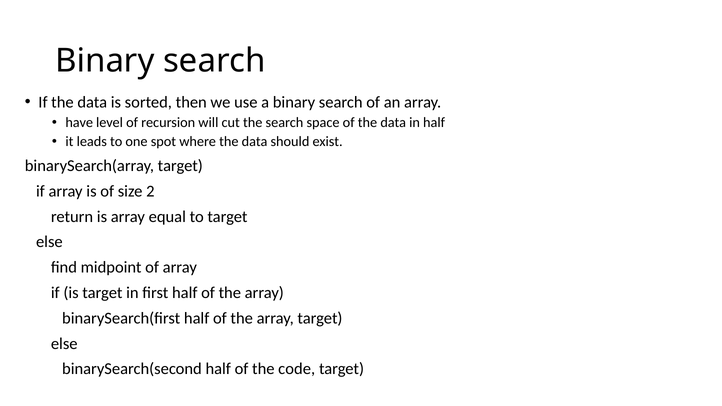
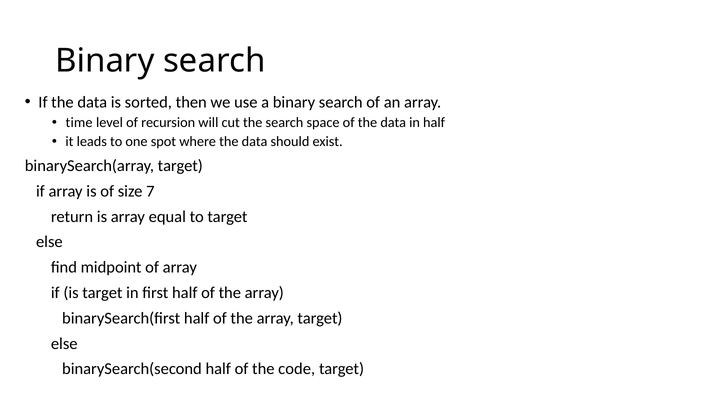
have: have -> time
2: 2 -> 7
